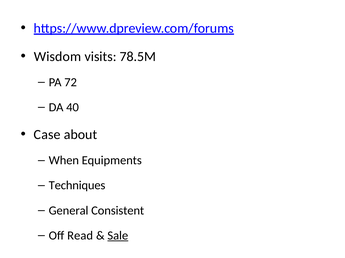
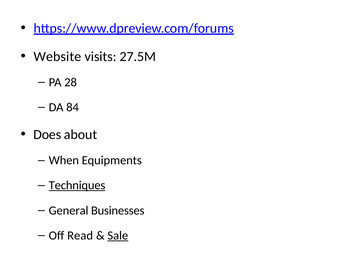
Wisdom: Wisdom -> Website
78.5M: 78.5M -> 27.5M
72: 72 -> 28
40: 40 -> 84
Case: Case -> Does
Techniques underline: none -> present
Consistent: Consistent -> Businesses
